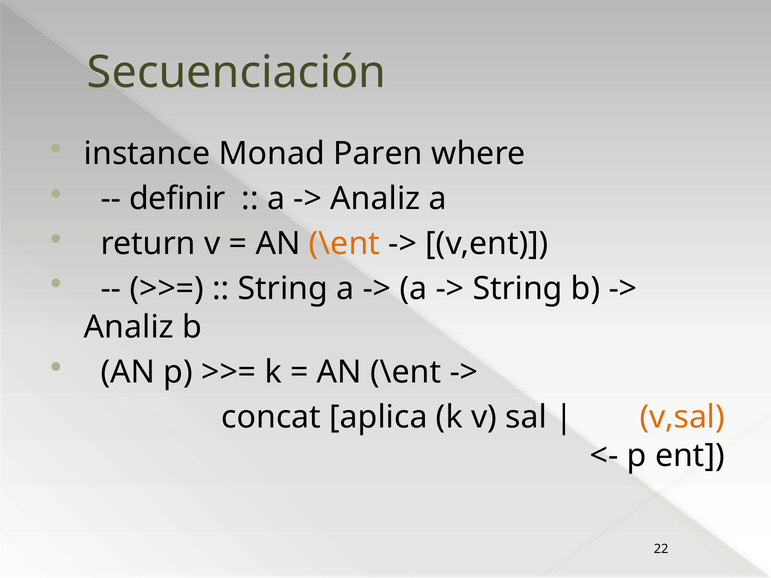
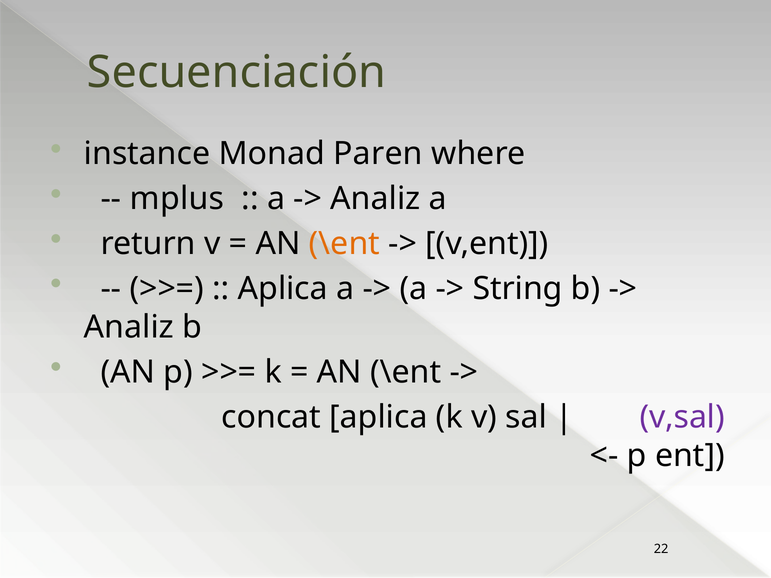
definir: definir -> mplus
String at (283, 289): String -> Aplica
v,sal colour: orange -> purple
